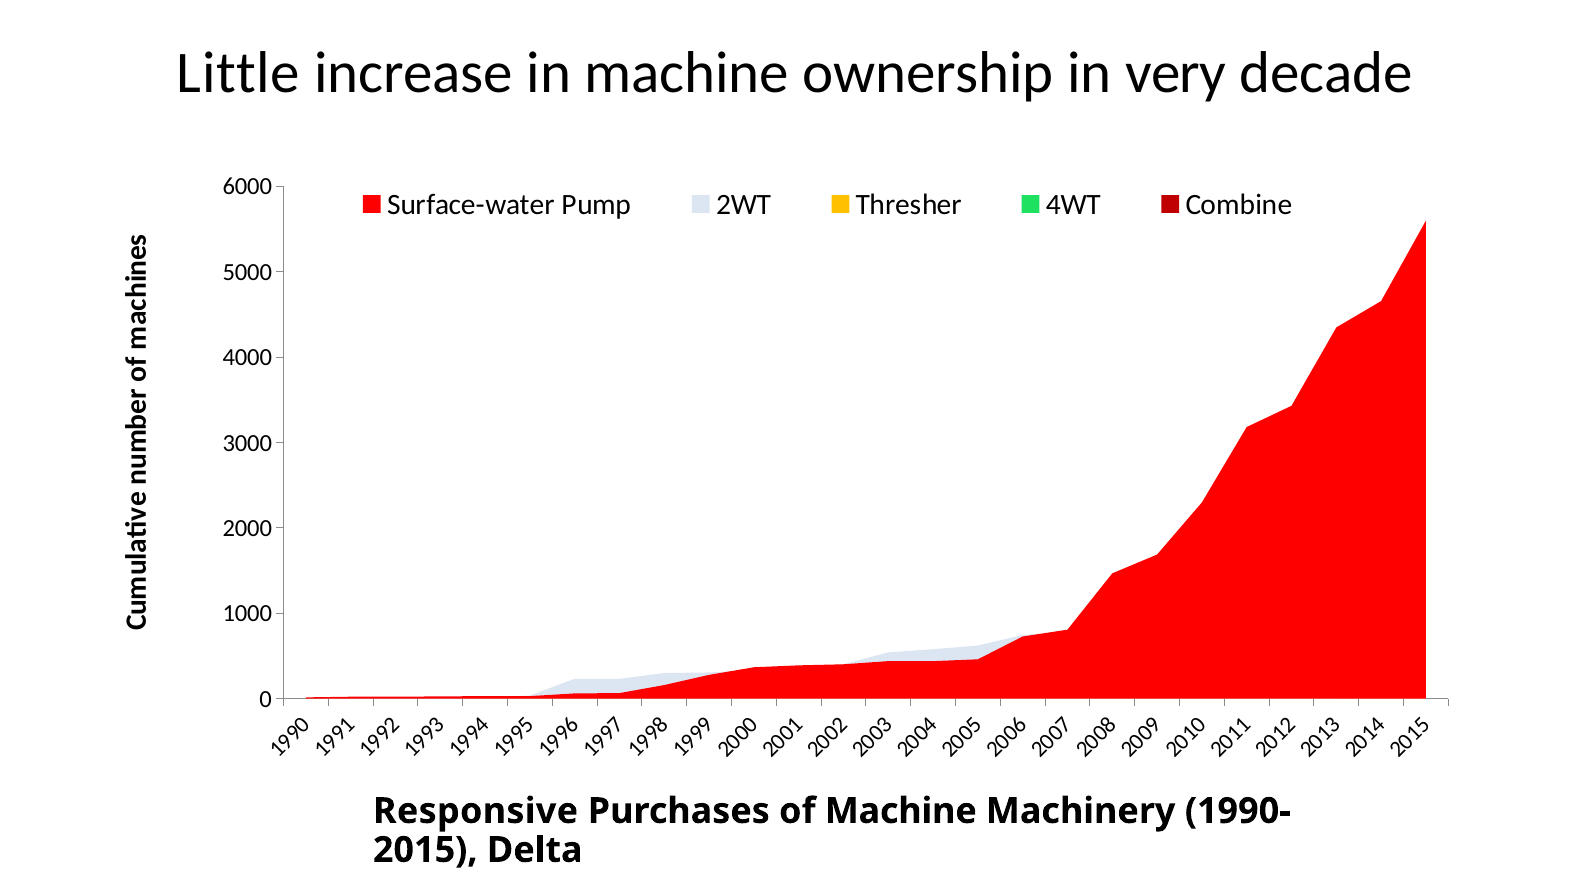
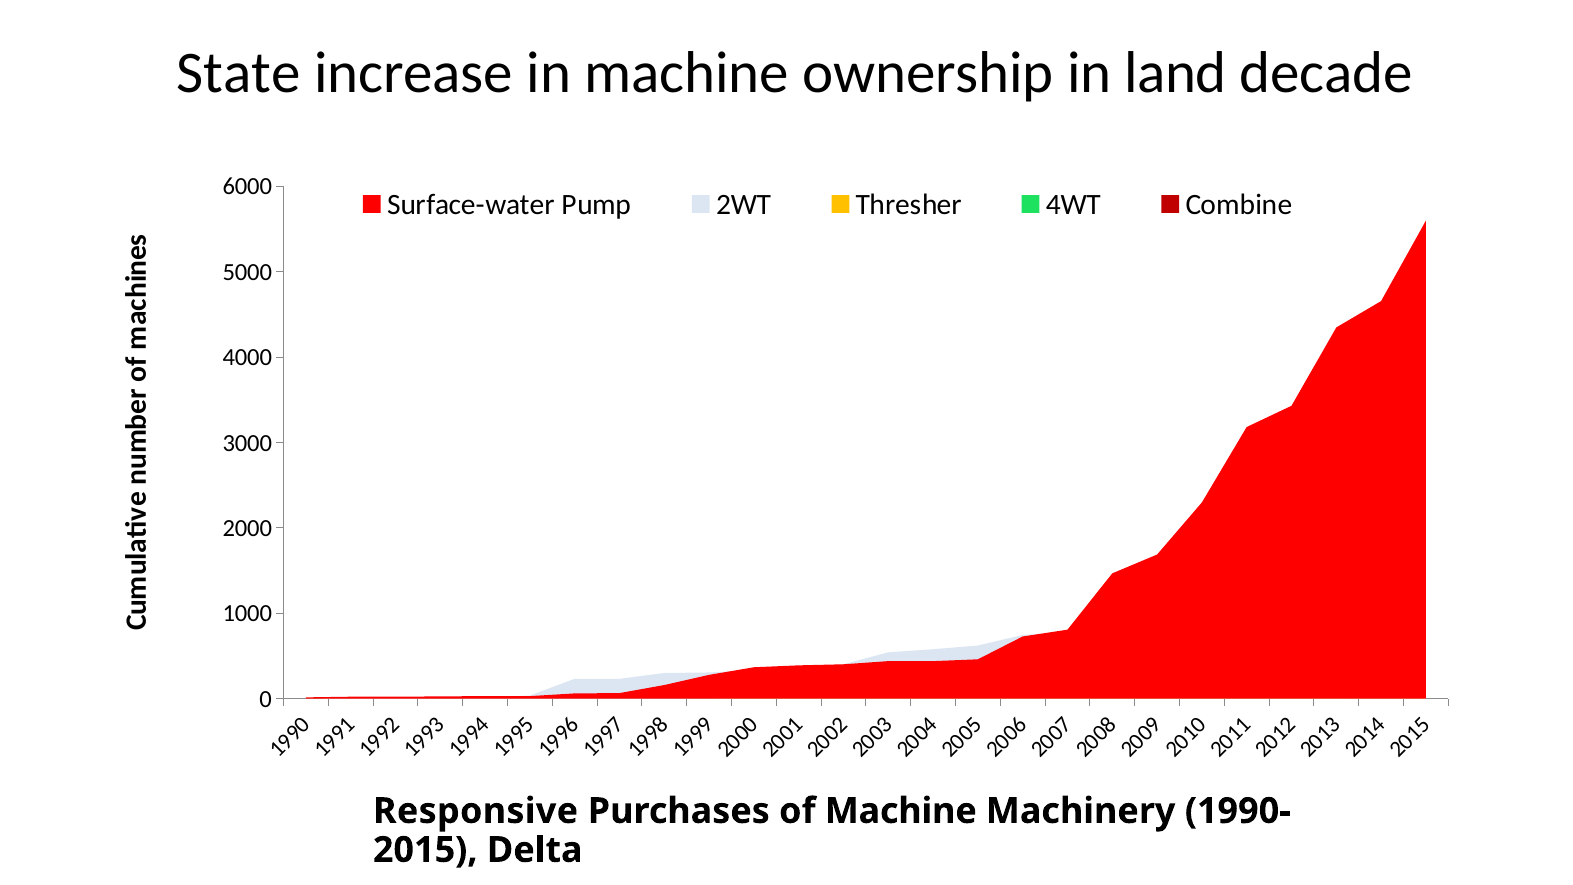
Little: Little -> State
very: very -> land
